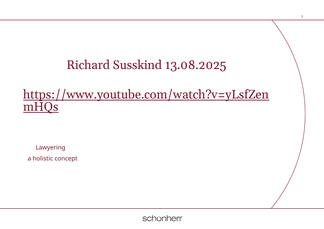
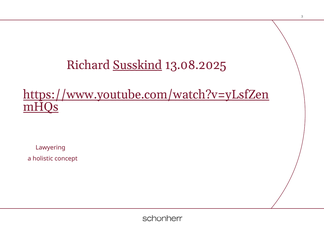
Susskind underline: none -> present
